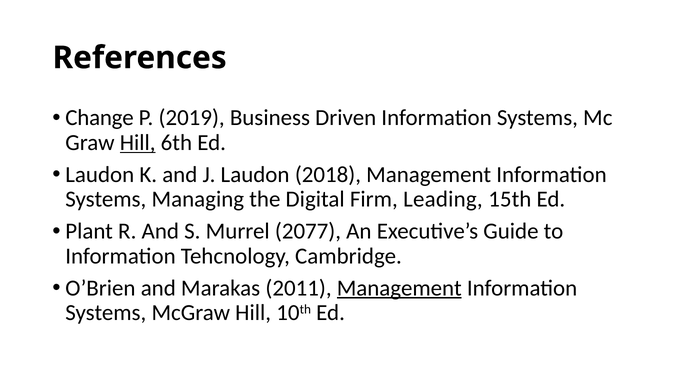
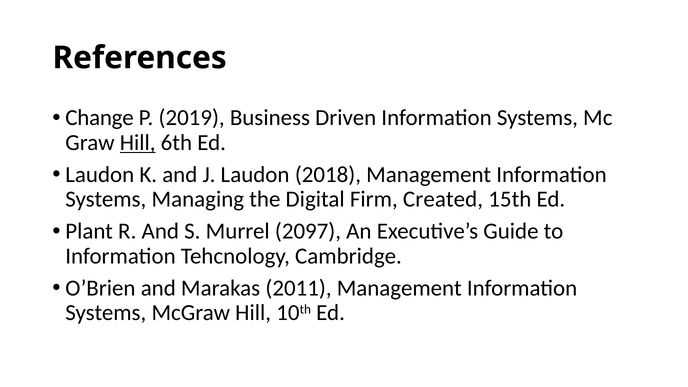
Leading: Leading -> Created
2077: 2077 -> 2097
Management at (399, 288) underline: present -> none
